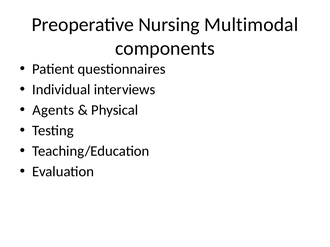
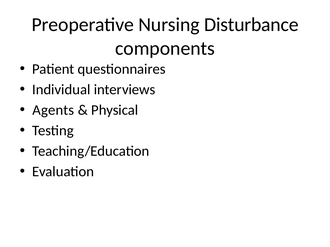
Multimodal: Multimodal -> Disturbance
